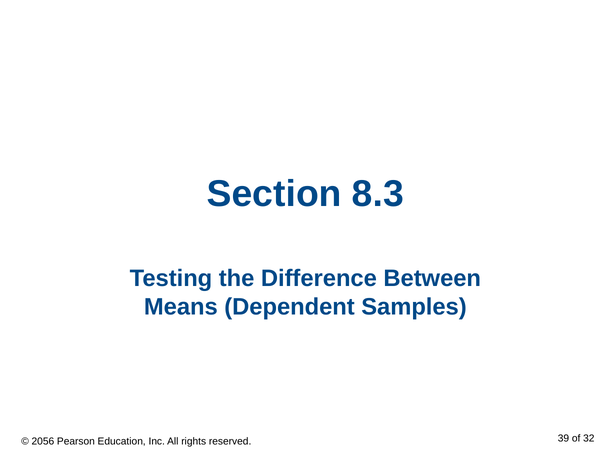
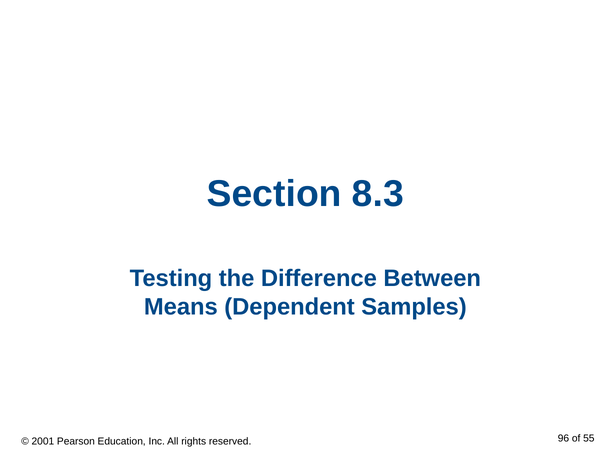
2056: 2056 -> 2001
39: 39 -> 96
32: 32 -> 55
